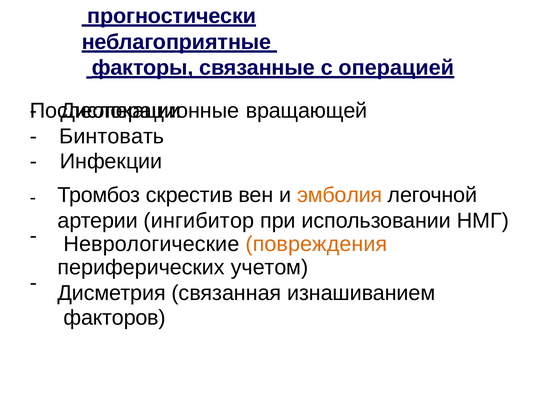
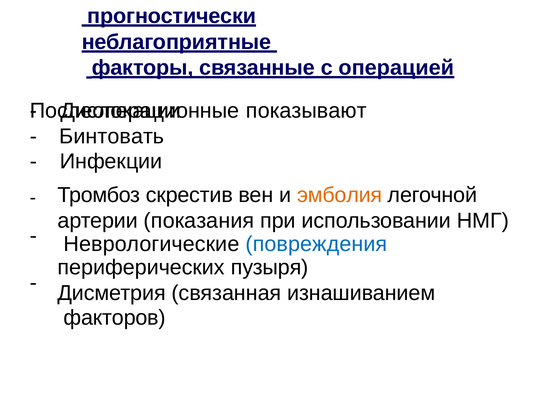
вращающей: вращающей -> показывают
ингибитор: ингибитор -> показания
повреждения colour: orange -> blue
учетом: учетом -> пузыря
